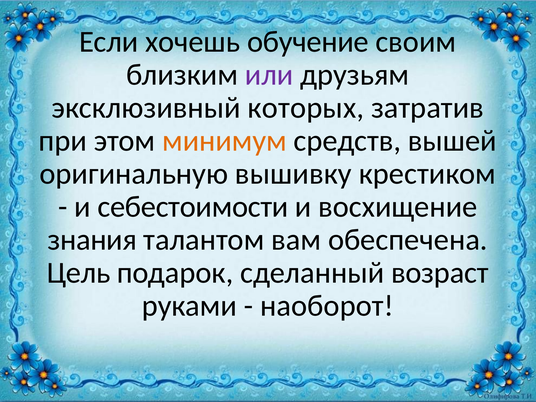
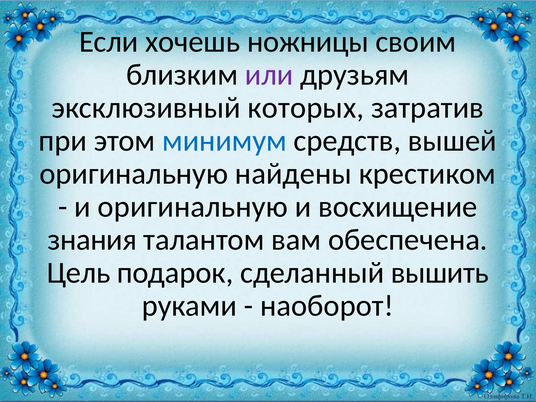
обучение: обучение -> ножницы
минимум colour: orange -> blue
вышивку: вышивку -> найдены
и себестоимости: себестоимости -> оригинальную
возраст: возраст -> вышить
